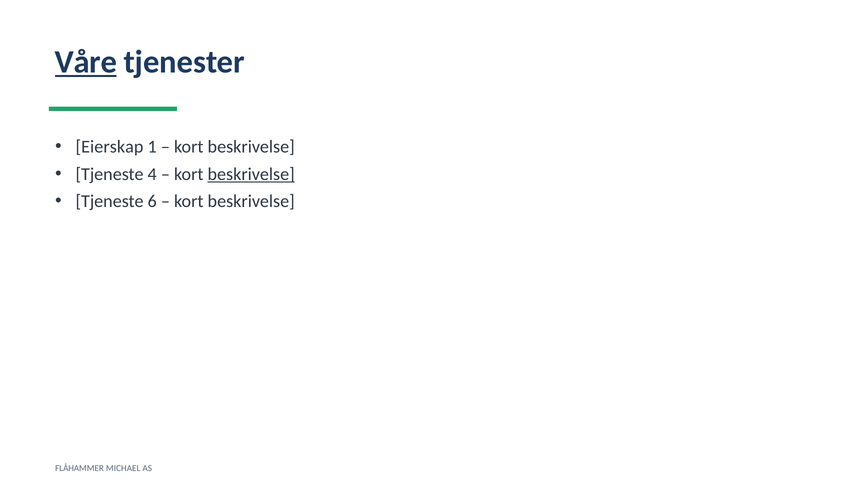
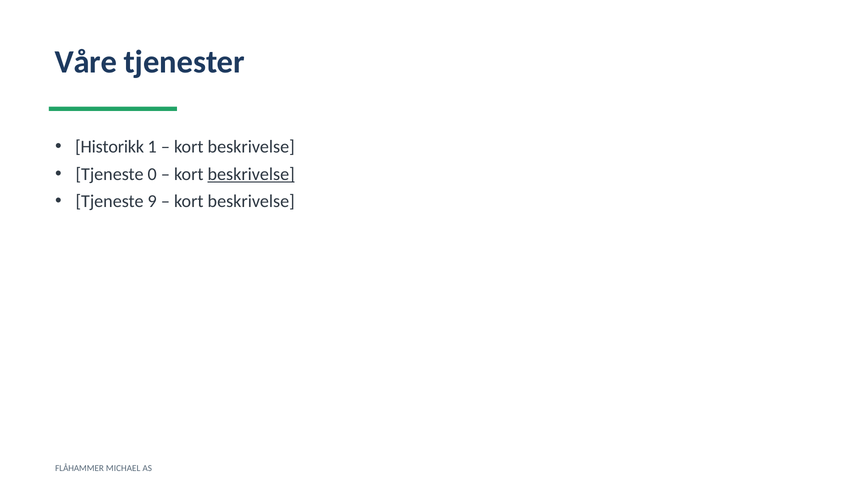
Våre underline: present -> none
Eierskap: Eierskap -> Historikk
4: 4 -> 0
6: 6 -> 9
